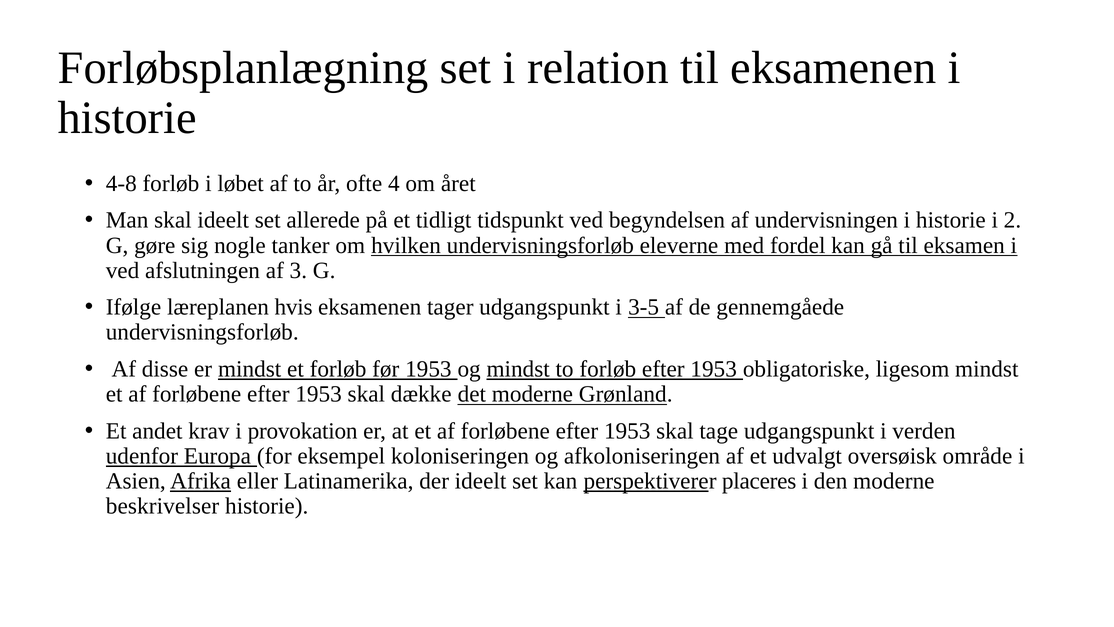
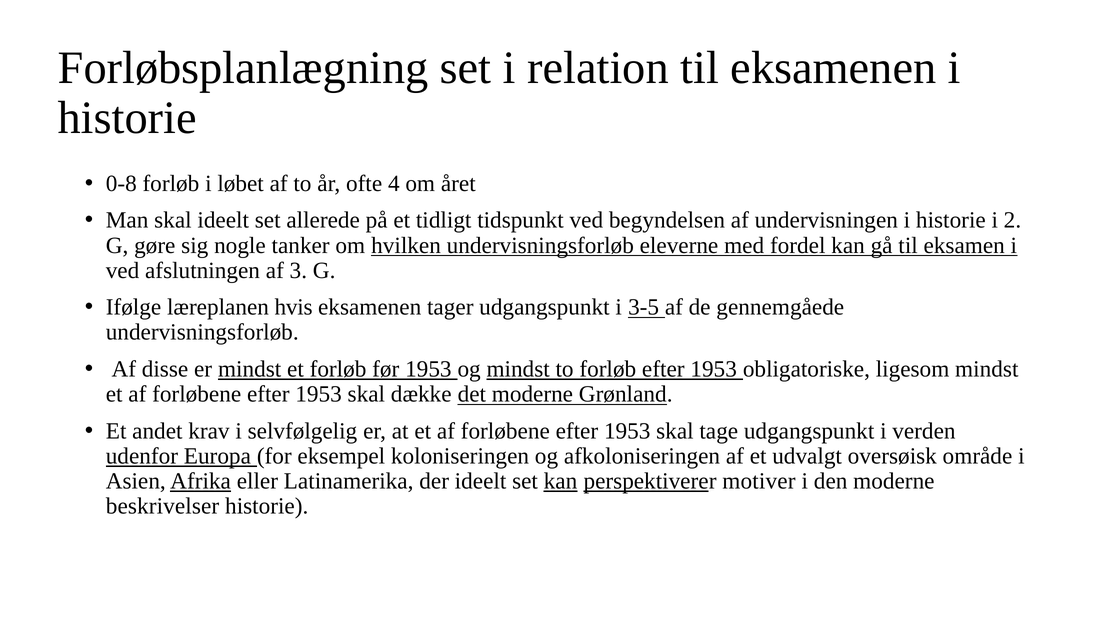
4-8: 4-8 -> 0-8
provokation: provokation -> selvfølgelig
kan at (561, 481) underline: none -> present
placeres: placeres -> motiver
